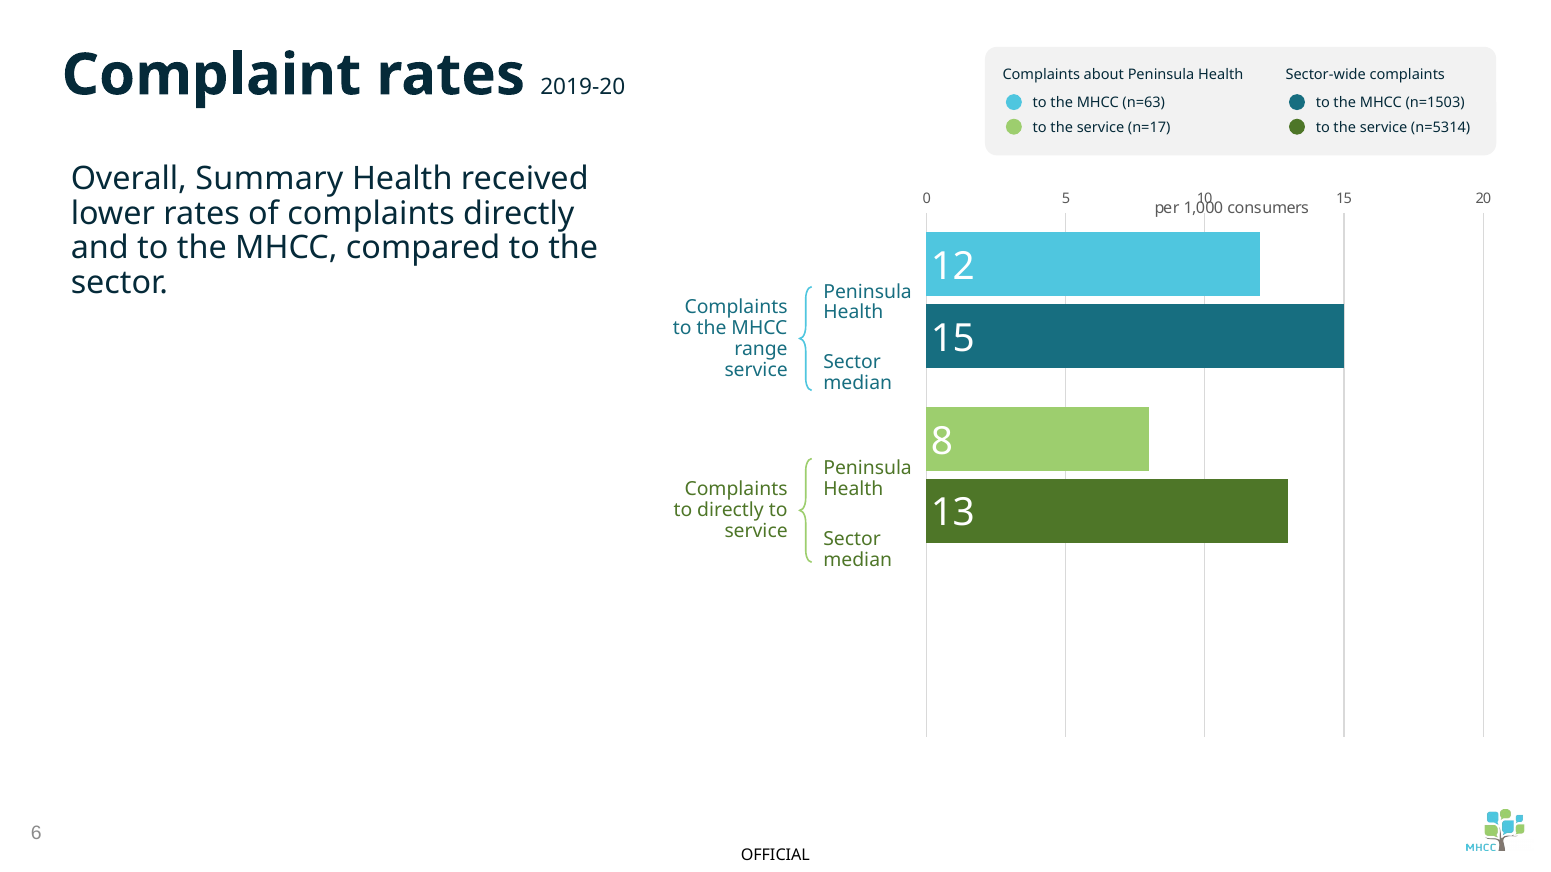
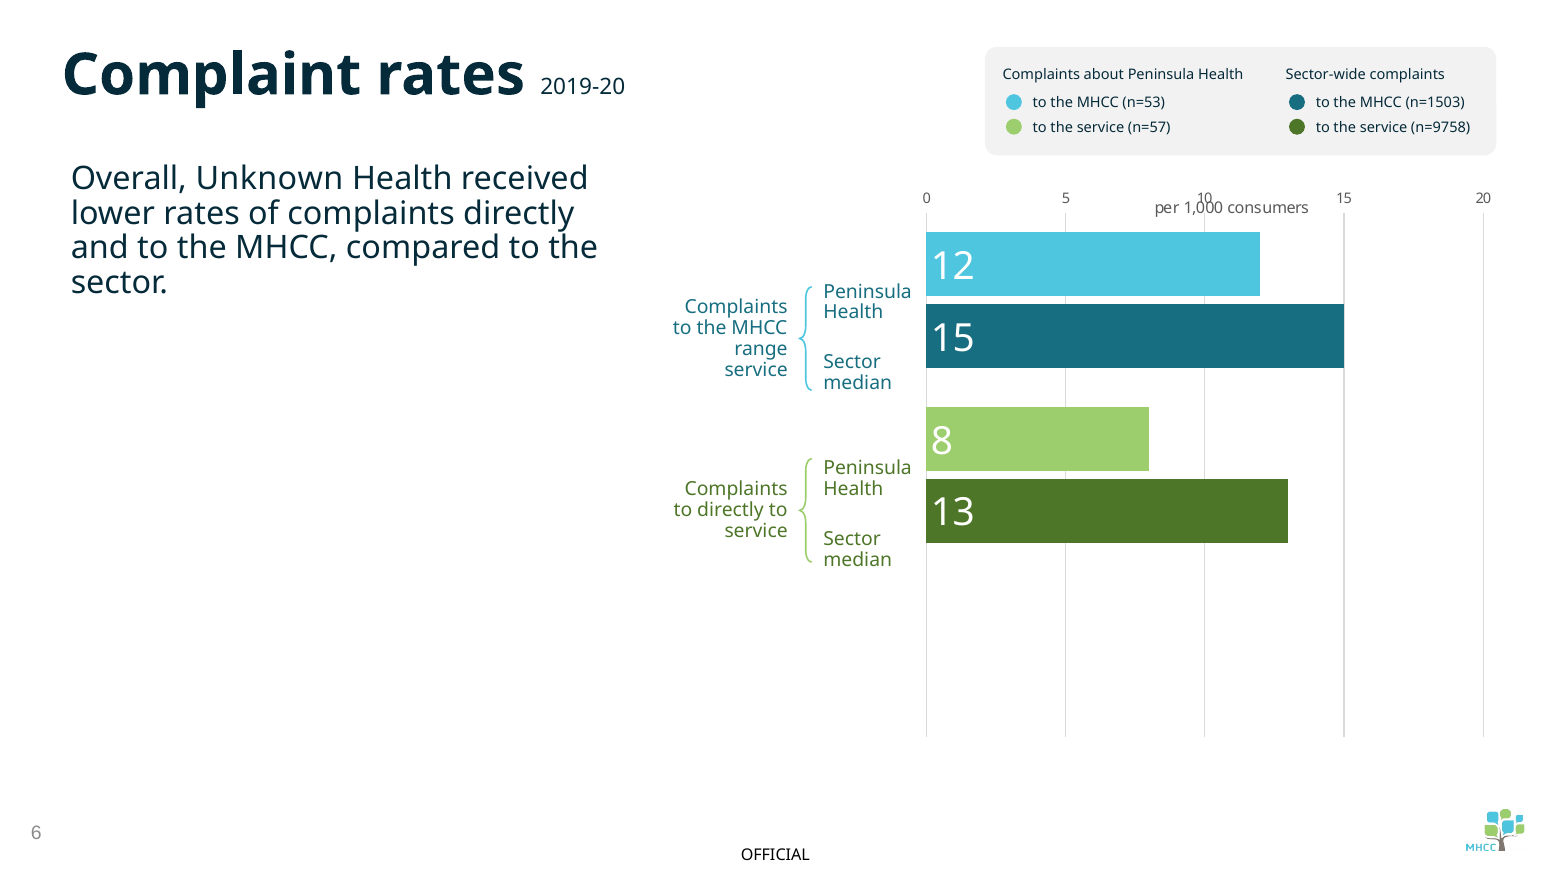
n=63: n=63 -> n=53
n=17: n=17 -> n=57
n=5314: n=5314 -> n=9758
Summary: Summary -> Unknown
